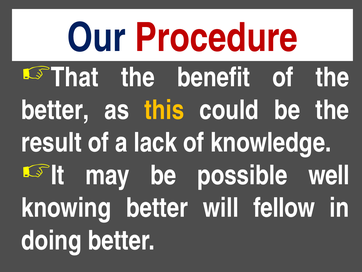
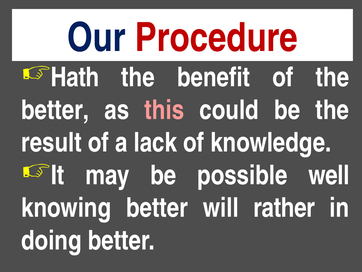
That: That -> Hath
this colour: yellow -> pink
fellow: fellow -> rather
